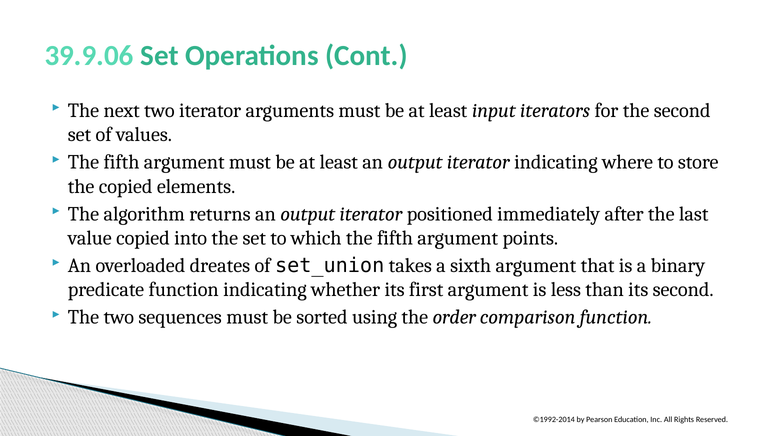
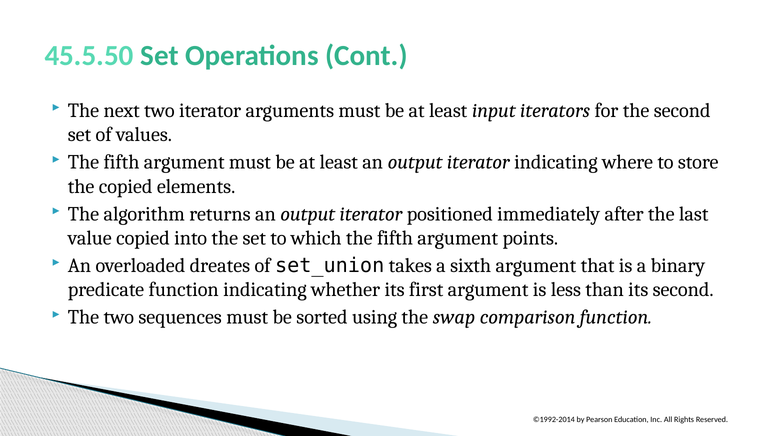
39.9.06: 39.9.06 -> 45.5.50
order: order -> swap
